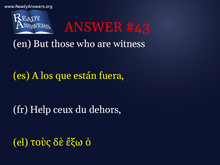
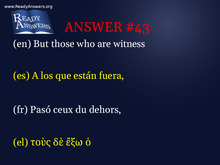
Help: Help -> Pasó
